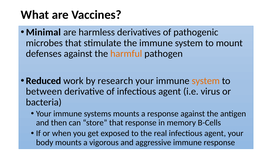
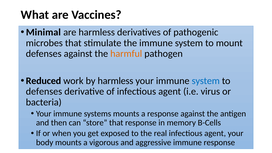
by research: research -> harmless
system at (206, 81) colour: orange -> blue
between at (44, 92): between -> defenses
